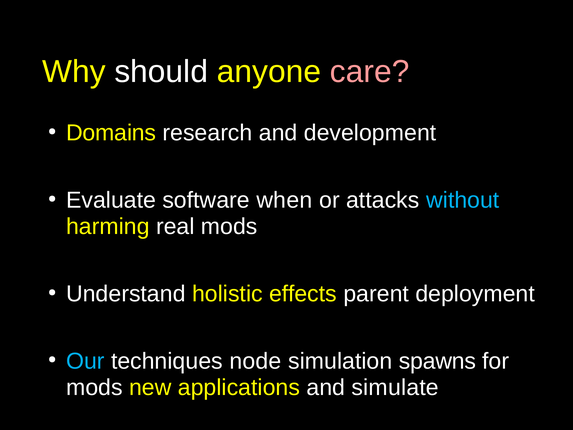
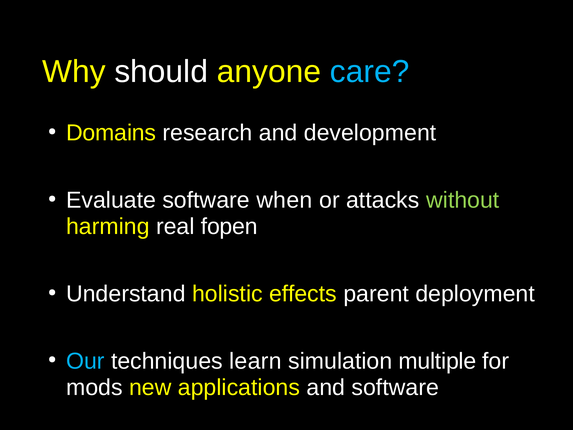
care colour: pink -> light blue
without colour: light blue -> light green
real mods: mods -> fopen
node: node -> learn
spawns: spawns -> multiple
and simulate: simulate -> software
